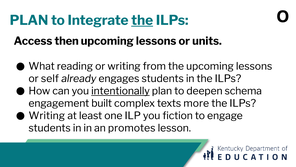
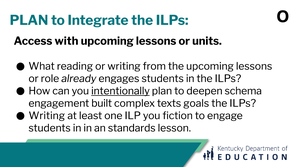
the at (142, 20) underline: present -> none
then: then -> with
self: self -> role
more: more -> goals
promotes: promotes -> standards
